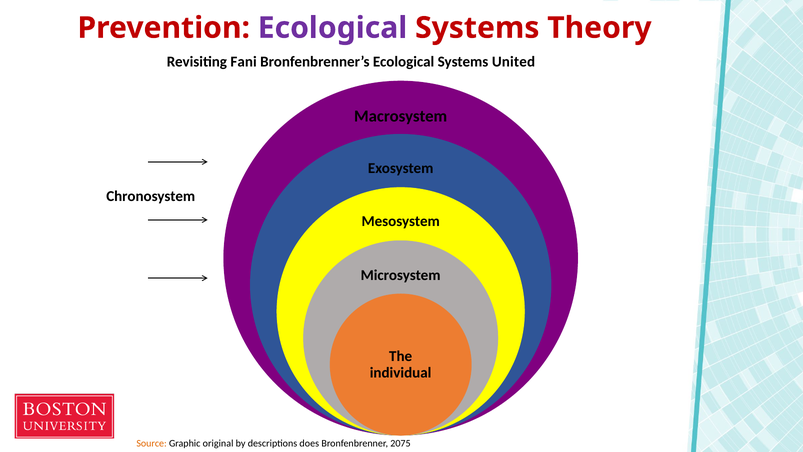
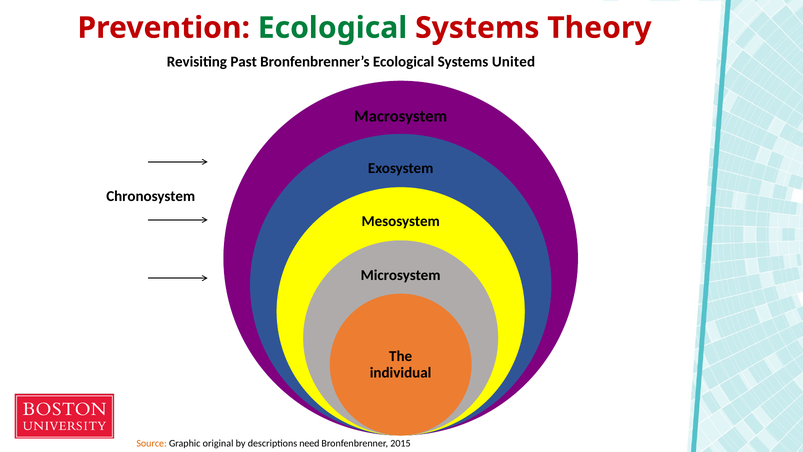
Ecological at (333, 28) colour: purple -> green
Fani: Fani -> Past
does: does -> need
2075: 2075 -> 2015
